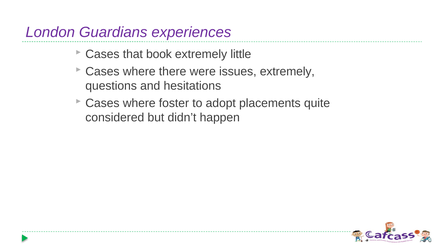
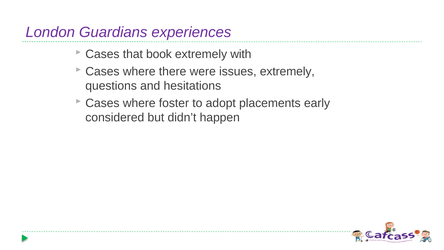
little: little -> with
quite: quite -> early
